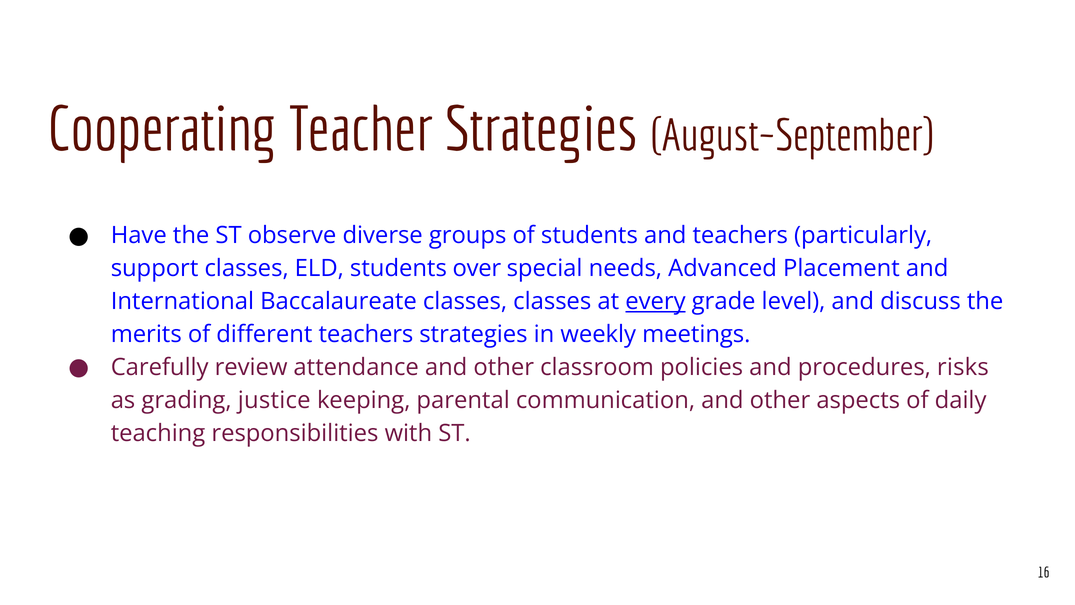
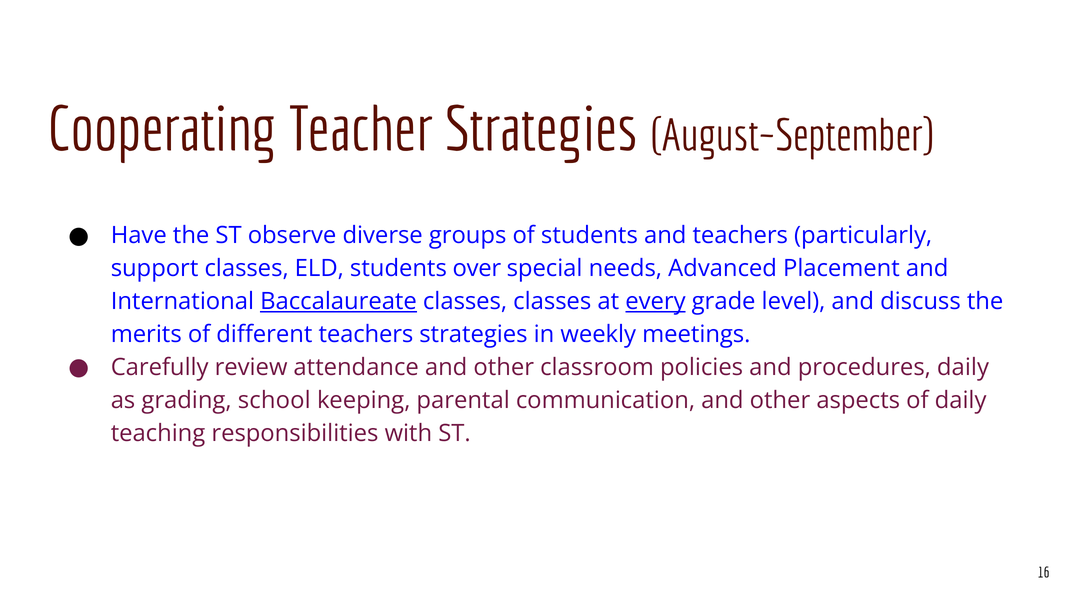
Baccalaureate underline: none -> present
procedures risks: risks -> daily
justice: justice -> school
